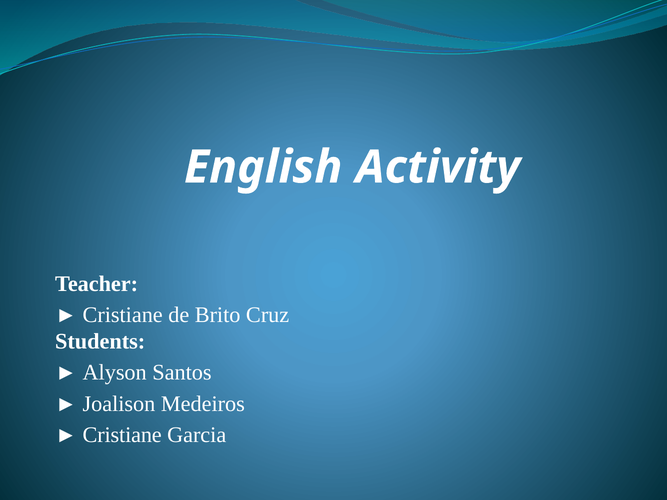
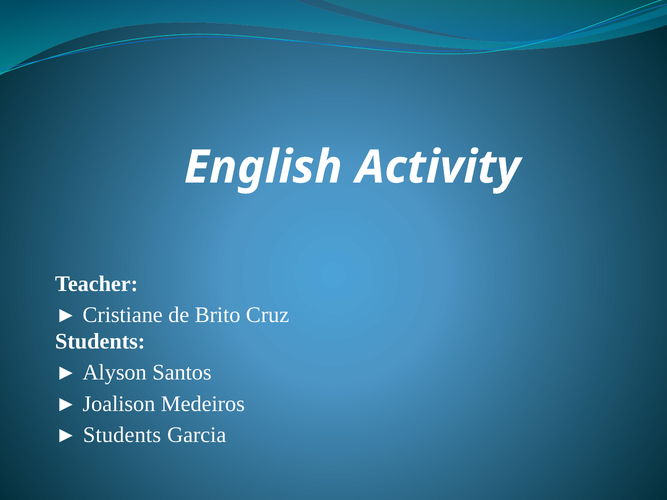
Cristiane at (122, 435): Cristiane -> Students
